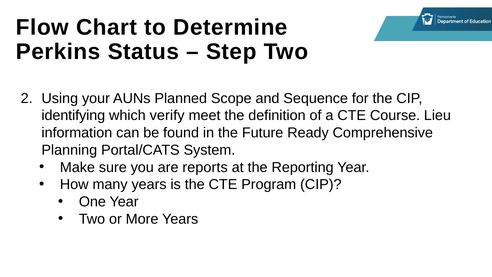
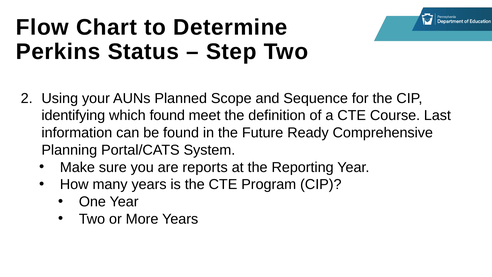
which verify: verify -> found
Lieu: Lieu -> Last
